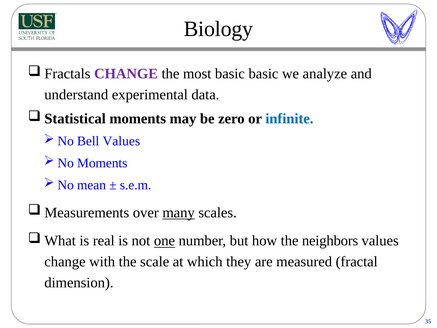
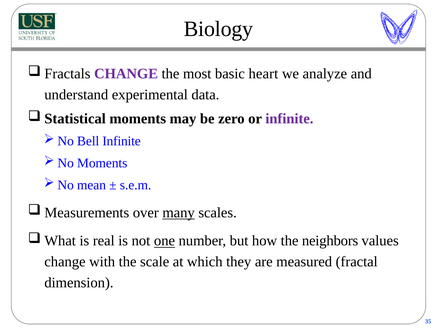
basic basic: basic -> heart
infinite at (289, 118) colour: blue -> purple
Bell Values: Values -> Infinite
